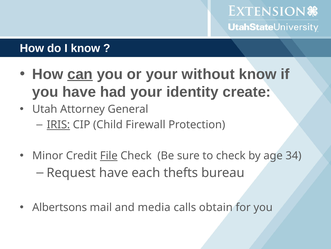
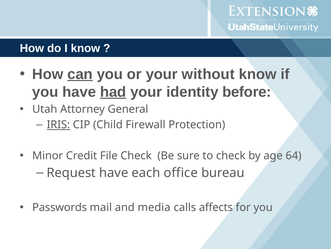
had underline: none -> present
create: create -> before
File underline: present -> none
34: 34 -> 64
thefts: thefts -> office
Albertsons: Albertsons -> Passwords
obtain: obtain -> affects
